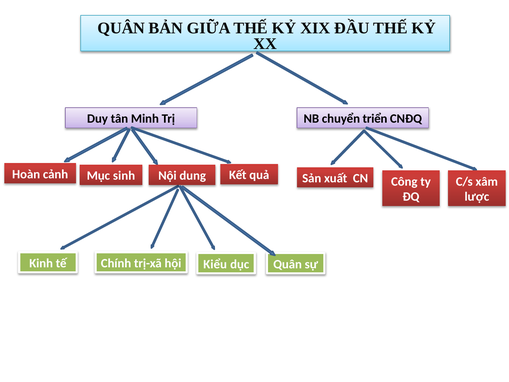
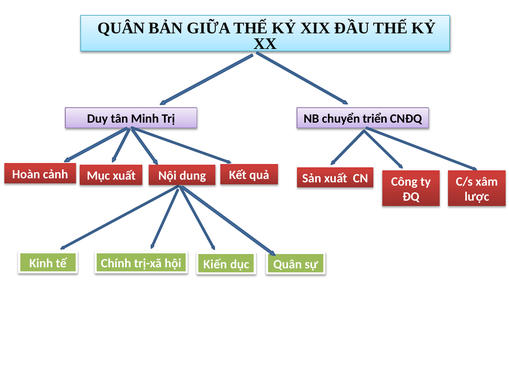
Mục sinh: sinh -> xuất
Kiểu: Kiểu -> Kiến
